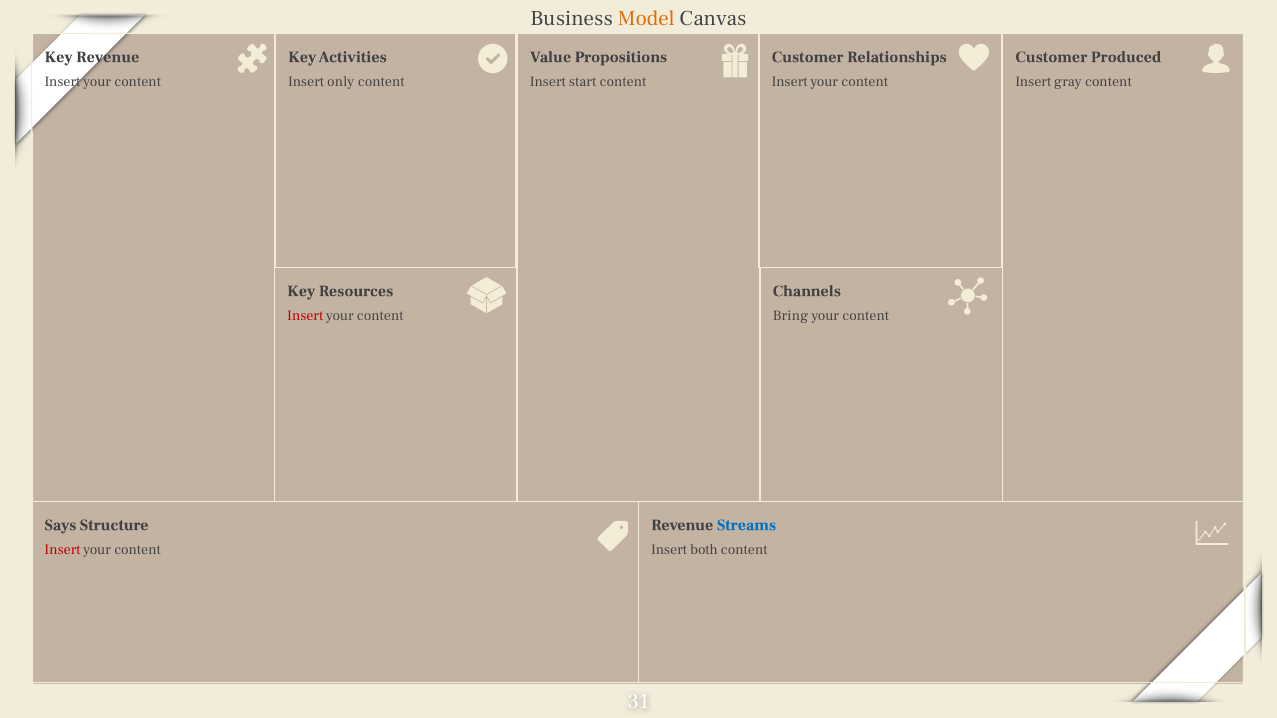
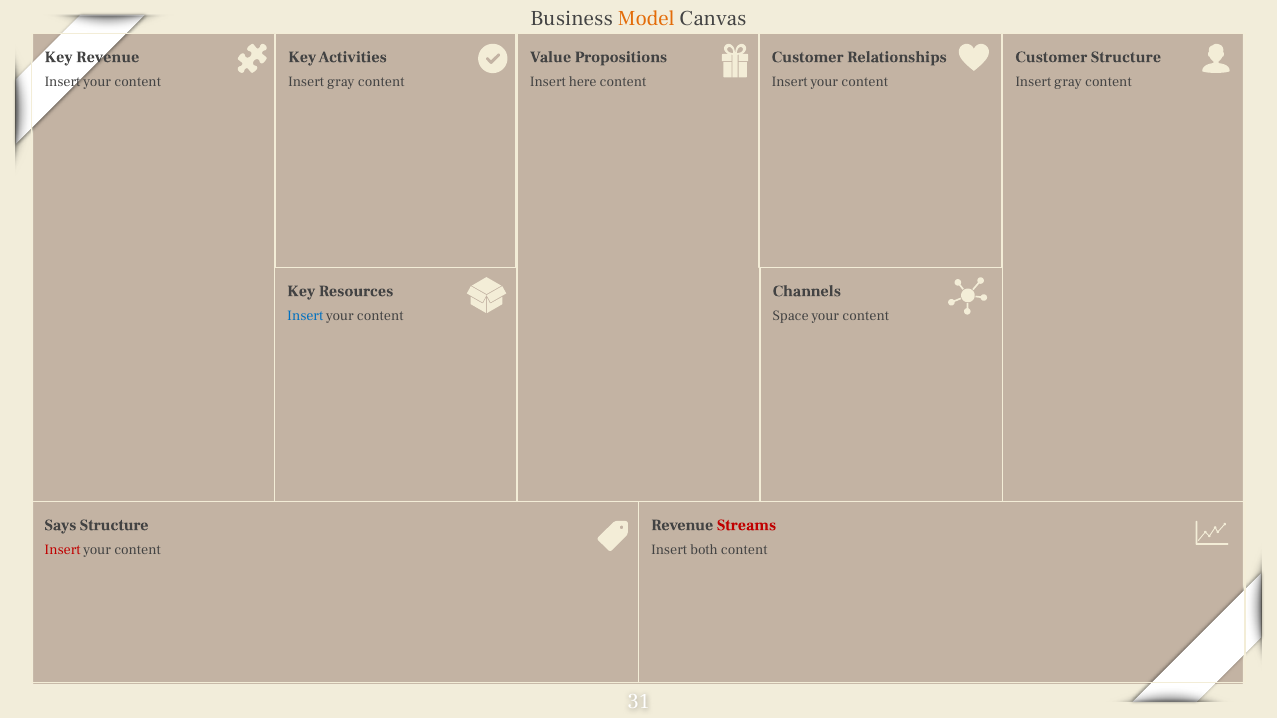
Customer Produced: Produced -> Structure
start: start -> here
only at (341, 82): only -> gray
Insert at (305, 316) colour: red -> blue
Bring: Bring -> Space
Streams colour: blue -> red
